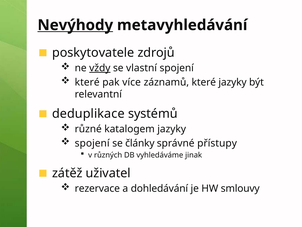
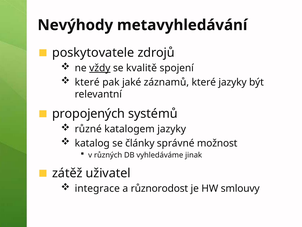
Nevýhody underline: present -> none
vlastní: vlastní -> kvalitě
více: více -> jaké
deduplikace: deduplikace -> propojených
spojení at (92, 143): spojení -> katalog
přístupy: přístupy -> možnost
rezervace: rezervace -> integrace
dohledávání: dohledávání -> různorodost
